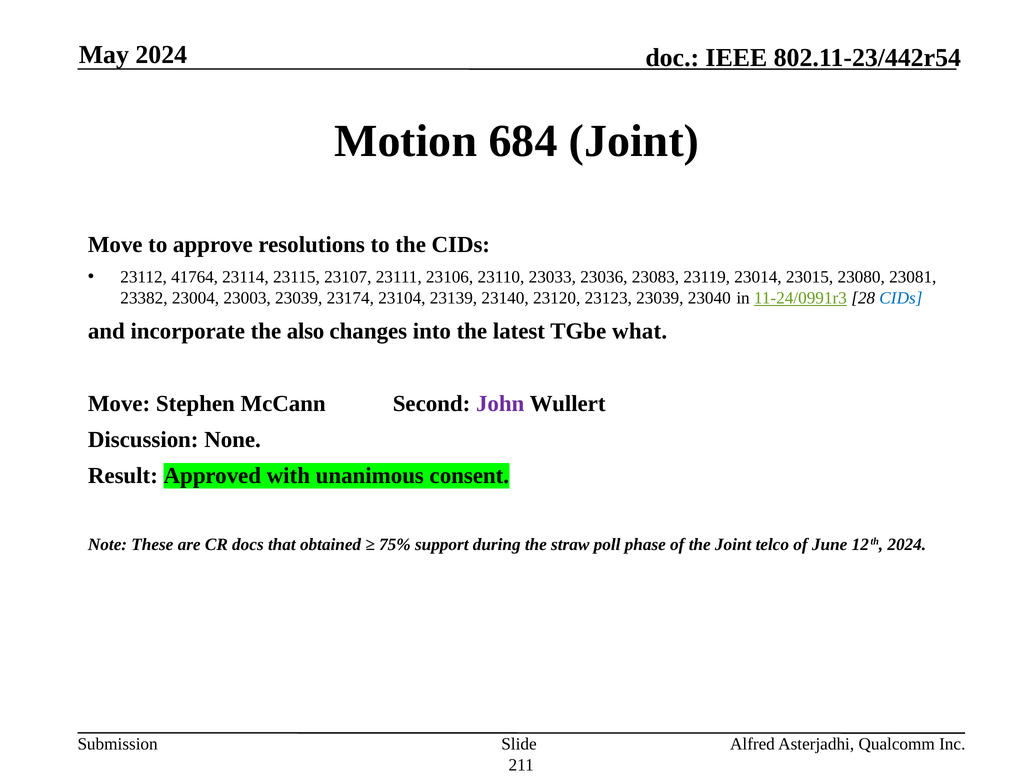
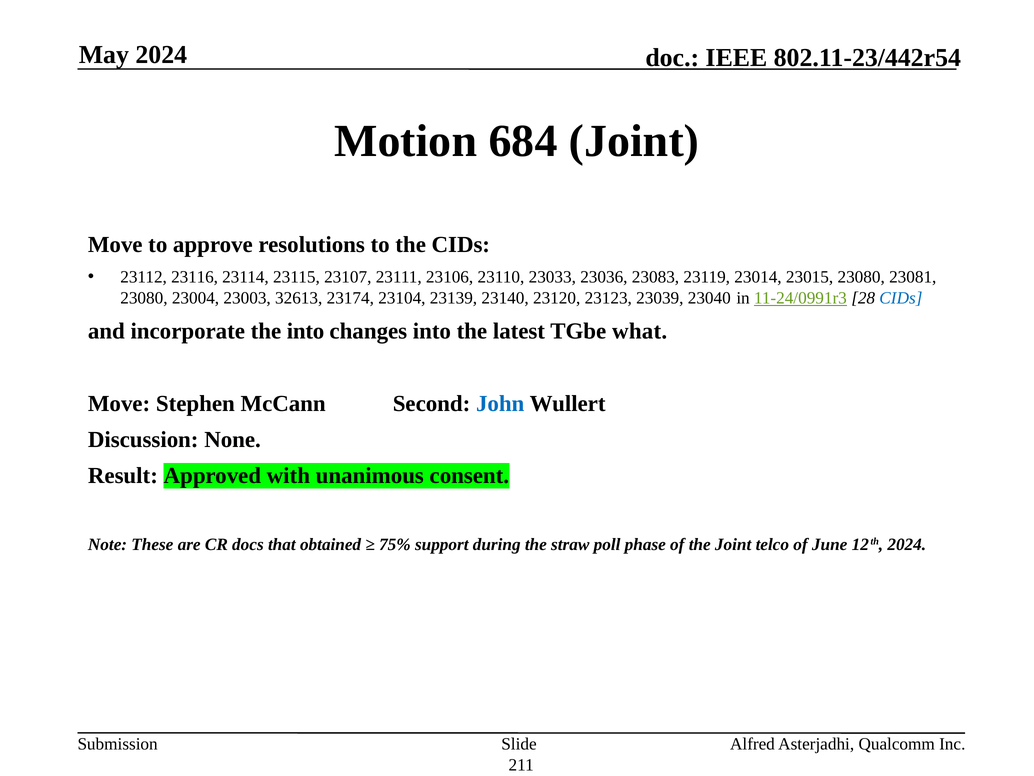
41764: 41764 -> 23116
23382 at (144, 298): 23382 -> 23080
23003 23039: 23039 -> 32613
the also: also -> into
John colour: purple -> blue
